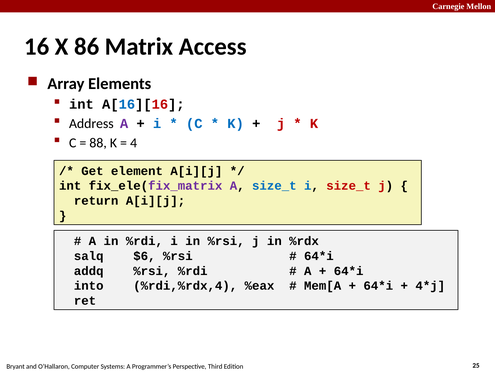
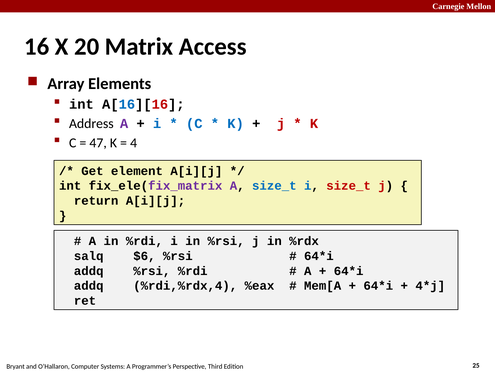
86: 86 -> 20
88: 88 -> 47
into at (89, 285): into -> addq
